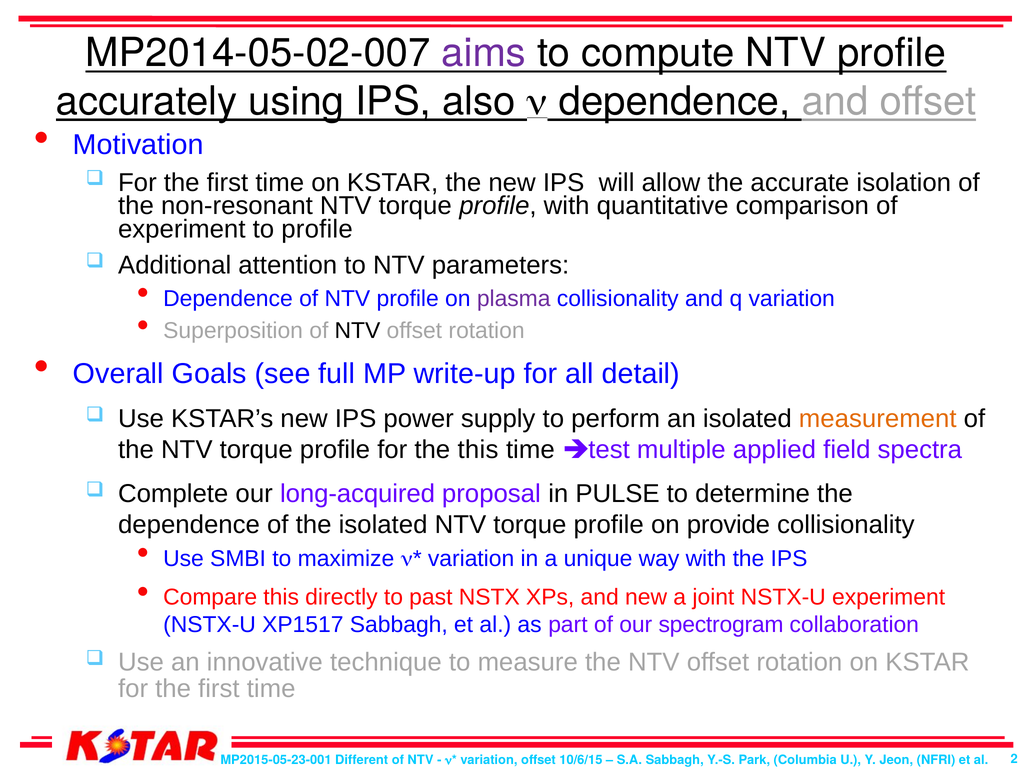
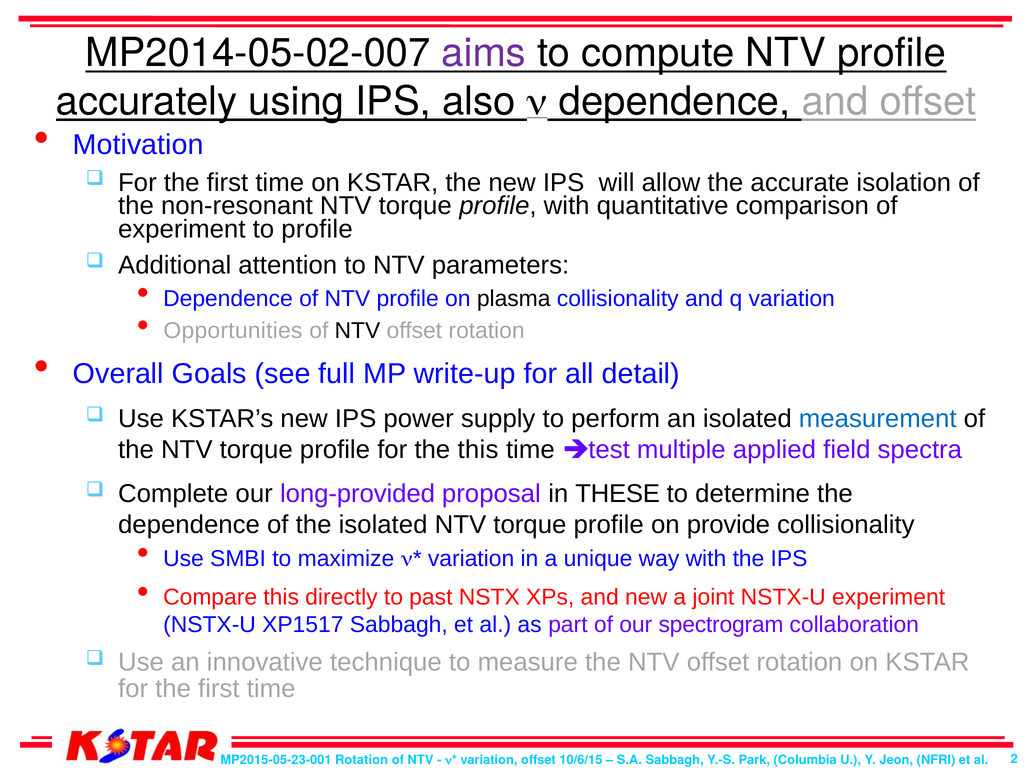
plasma colour: purple -> black
Superposition: Superposition -> Opportunities
measurement colour: orange -> blue
long-acquired: long-acquired -> long-provided
PULSE: PULSE -> THESE
Different at (362, 760): Different -> Rotation
